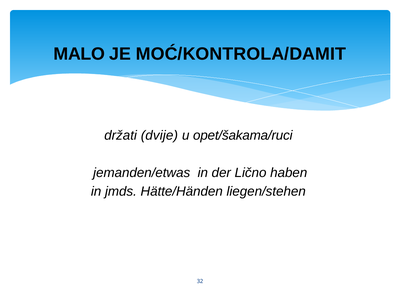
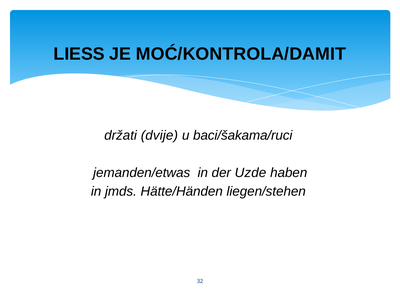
MALO: MALO -> LIESS
opet/šakama/ruci: opet/šakama/ruci -> baci/šakama/ruci
Lično: Lično -> Uzde
